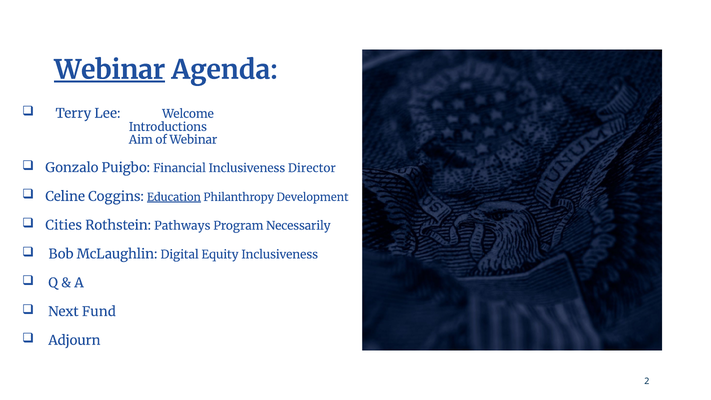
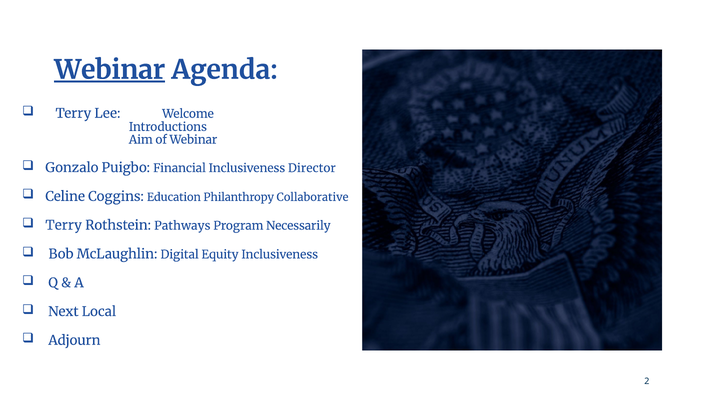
Education underline: present -> none
Development: Development -> Collaborative
Cities at (64, 225): Cities -> Terry
Fund: Fund -> Local
